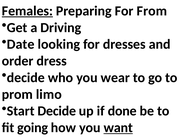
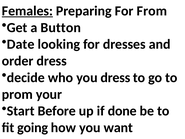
Driving: Driving -> Button
you wear: wear -> dress
limo: limo -> your
Start Decide: Decide -> Before
want underline: present -> none
